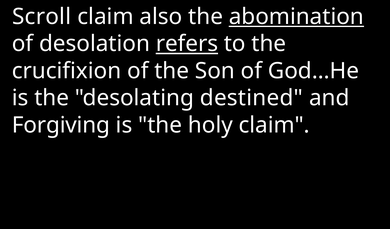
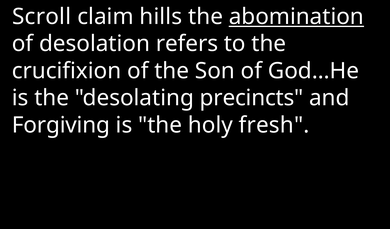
also: also -> hills
refers underline: present -> none
destined: destined -> precincts
holy claim: claim -> fresh
